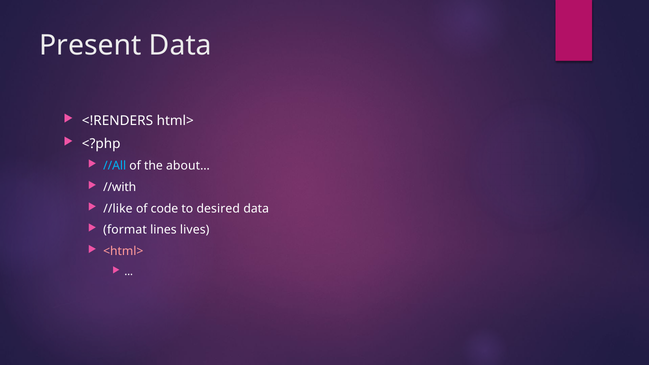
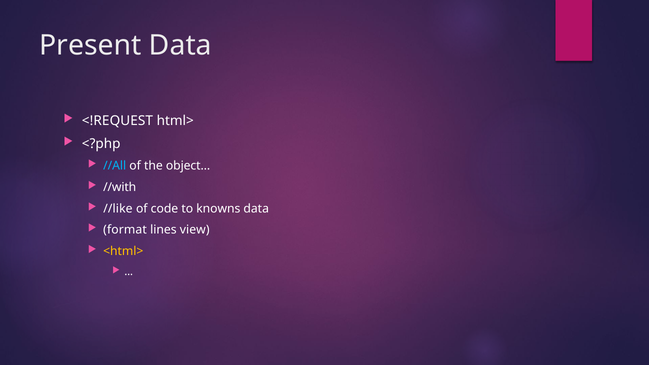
<!RENDERS: <!RENDERS -> <!REQUEST
about…: about… -> object…
desired: desired -> knowns
lives: lives -> view
<html> colour: pink -> yellow
